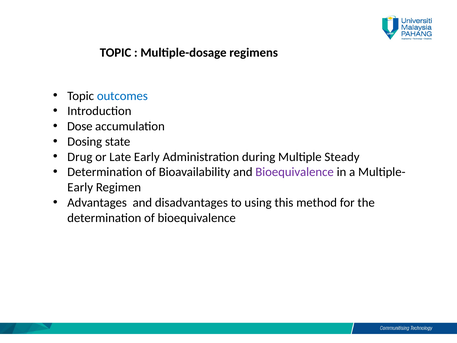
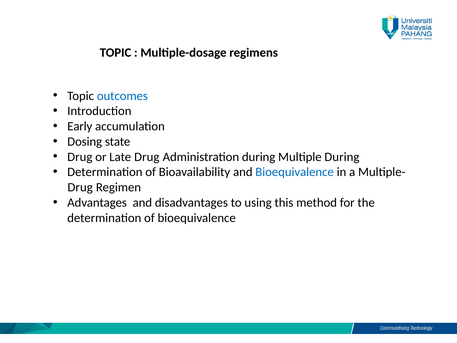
Dose: Dose -> Early
Late Early: Early -> Drug
Multiple Steady: Steady -> During
Bioequivalence at (295, 172) colour: purple -> blue
Early at (80, 187): Early -> Drug
